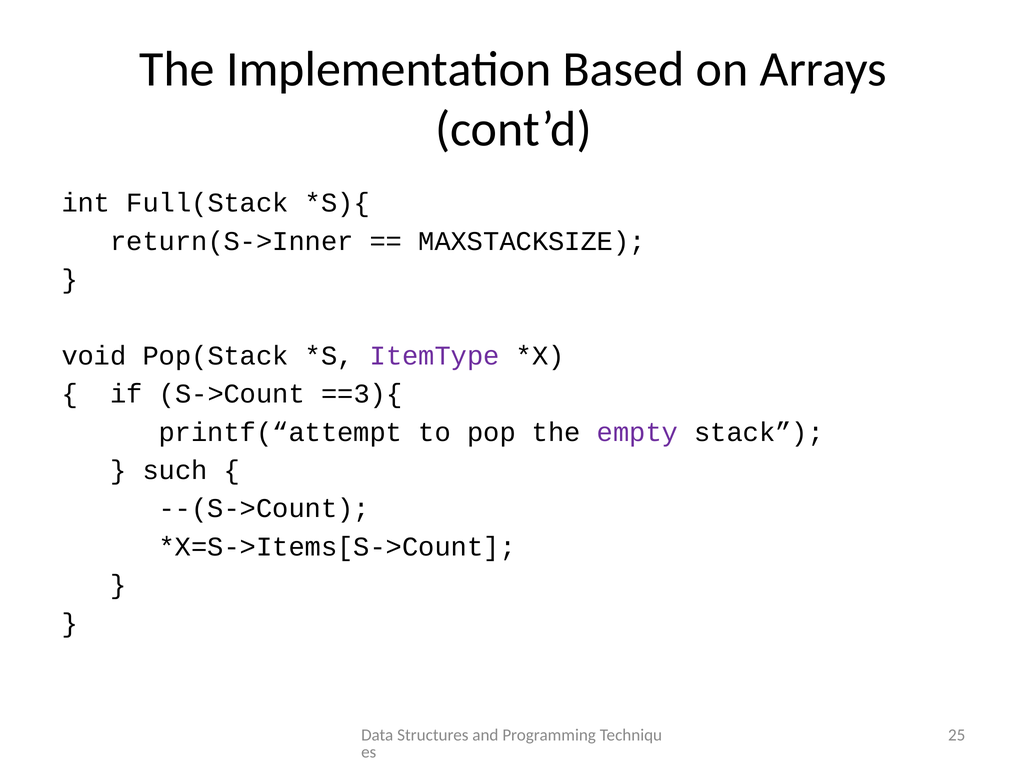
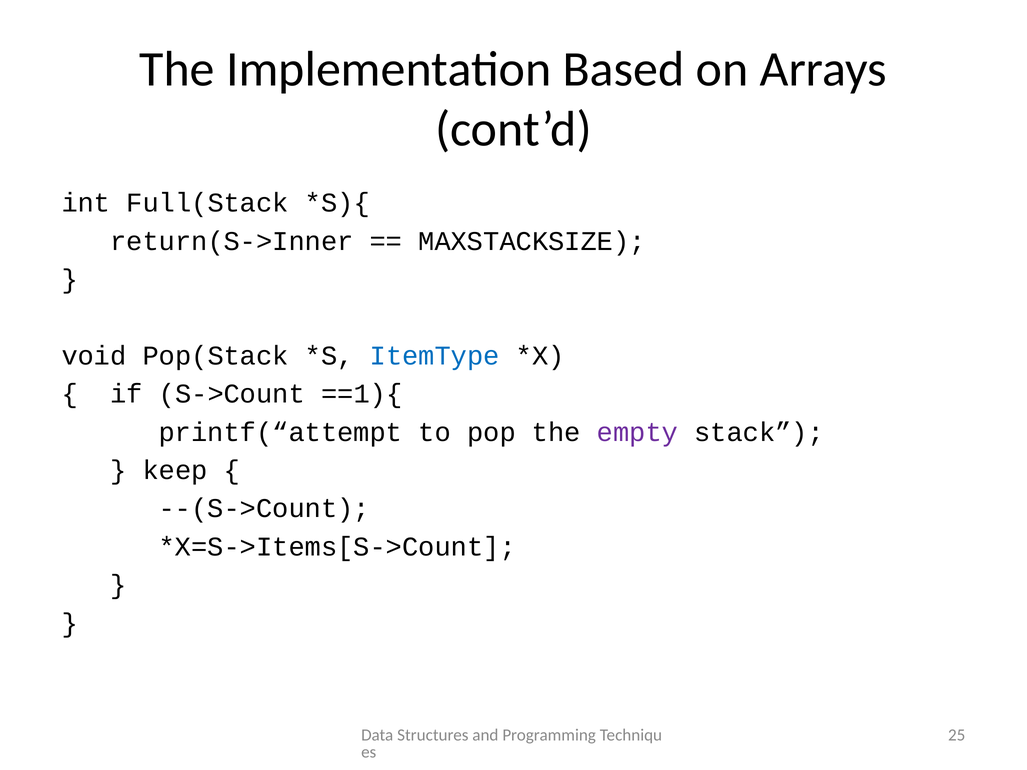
ItemType colour: purple -> blue
==3){: ==3){ -> ==1){
such: such -> keep
